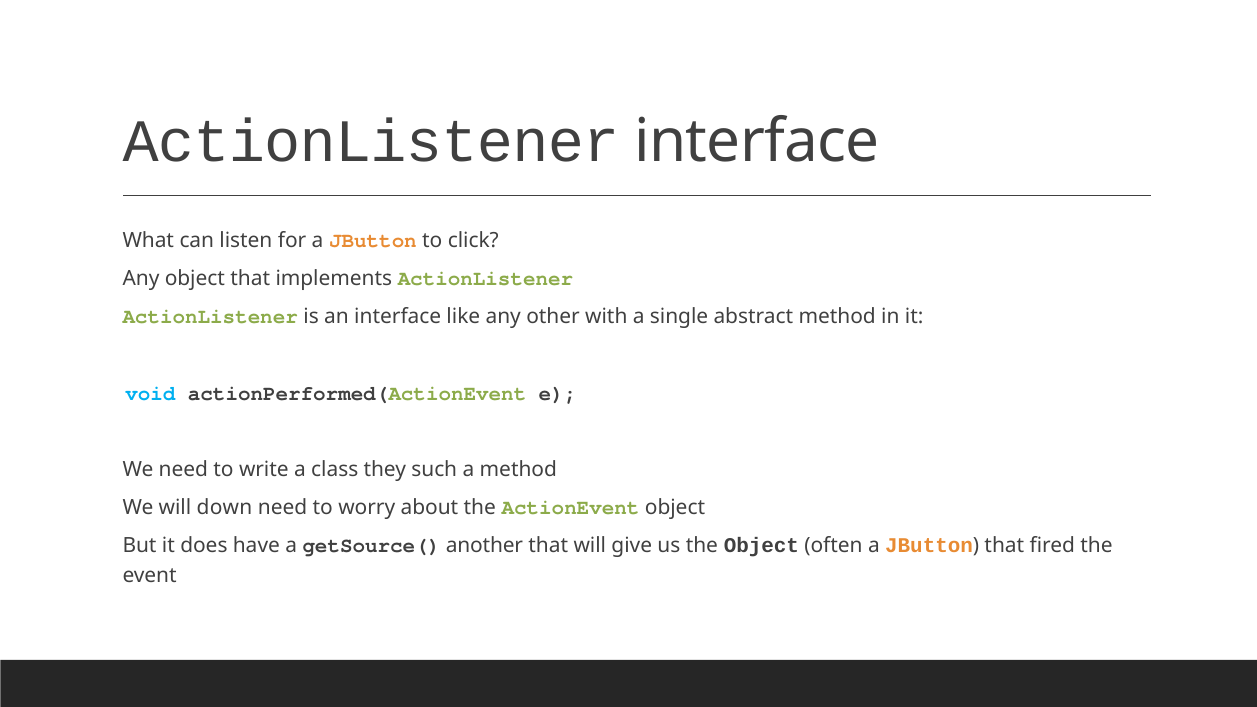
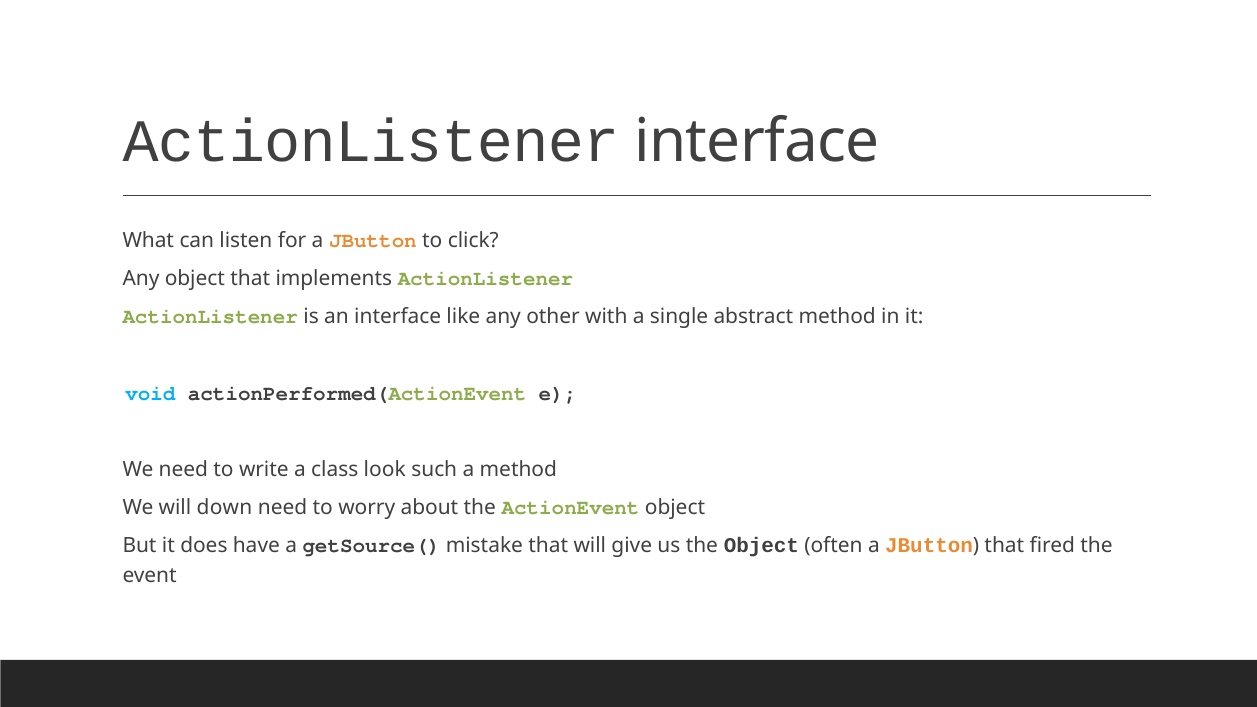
they: they -> look
another: another -> mistake
